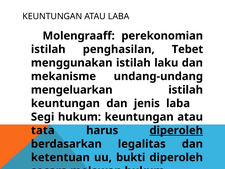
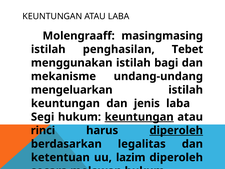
perekonomian: perekonomian -> masingmasing
laku: laku -> bagi
keuntungan at (139, 117) underline: none -> present
tata: tata -> rinci
bukti: bukti -> lazim
